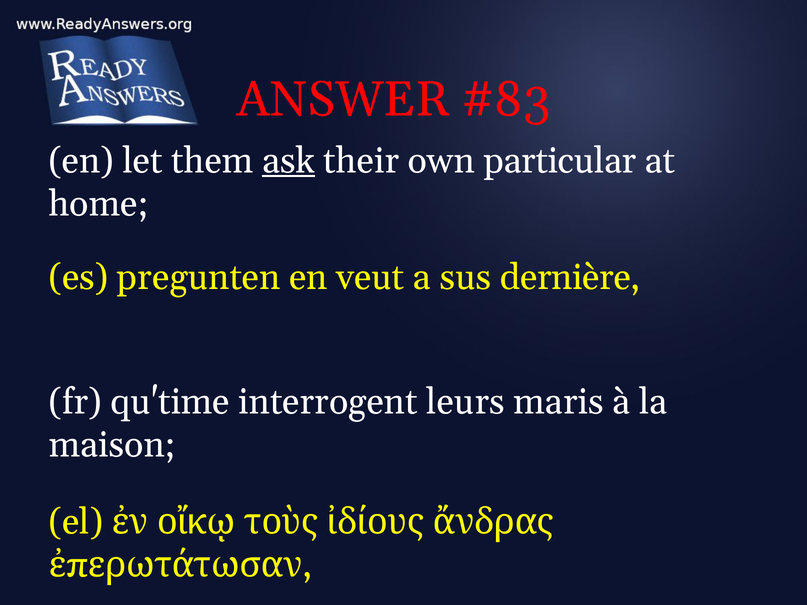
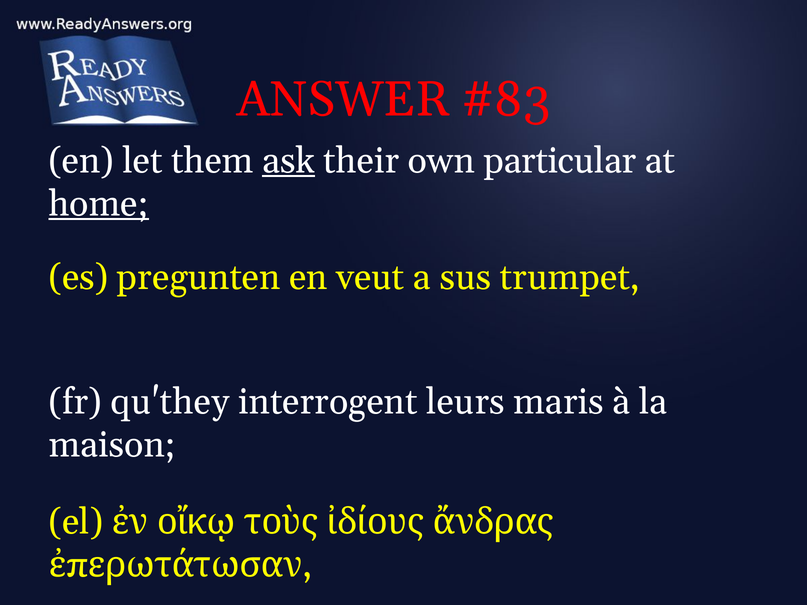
home underline: none -> present
dernière: dernière -> trumpet
qu'time: qu'time -> qu'they
